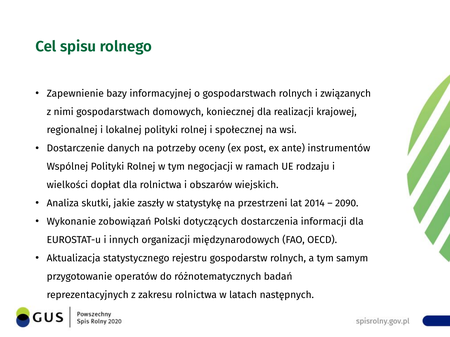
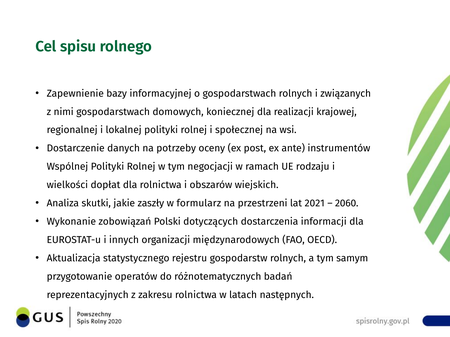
statystykę: statystykę -> formularz
2014: 2014 -> 2021
2090: 2090 -> 2060
